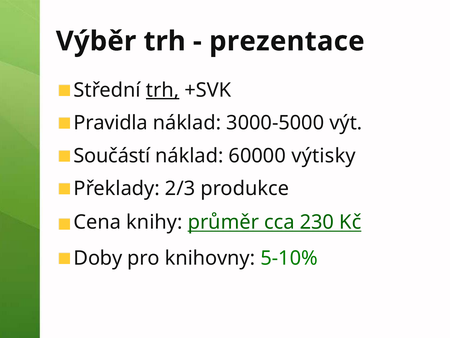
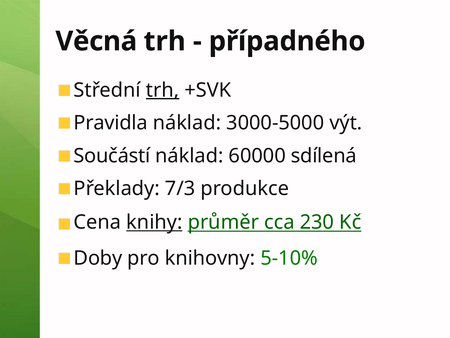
Výběr: Výběr -> Věcná
prezentace: prezentace -> případného
výtisky: výtisky -> sdílená
2/3: 2/3 -> 7/3
knihy underline: none -> present
